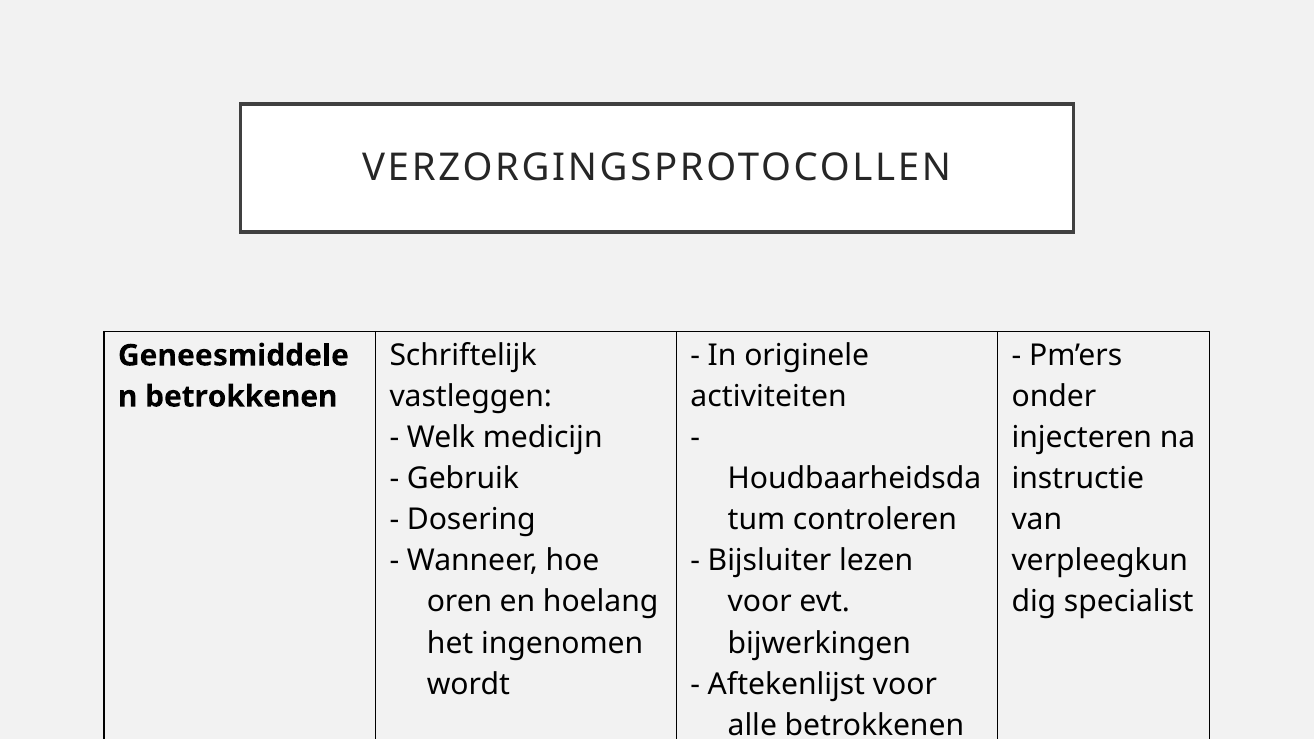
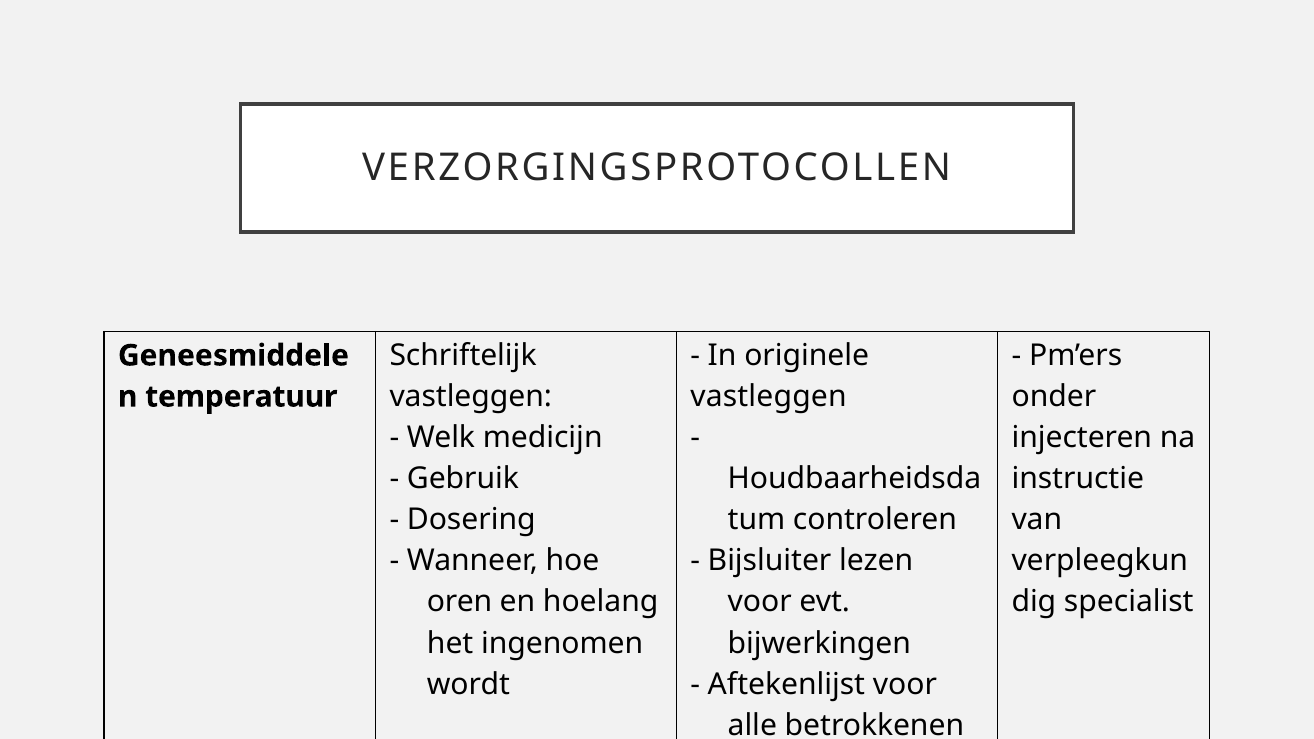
activiteiten at (769, 397): activiteiten -> vastleggen
betrokkenen at (241, 397): betrokkenen -> temperatuur
